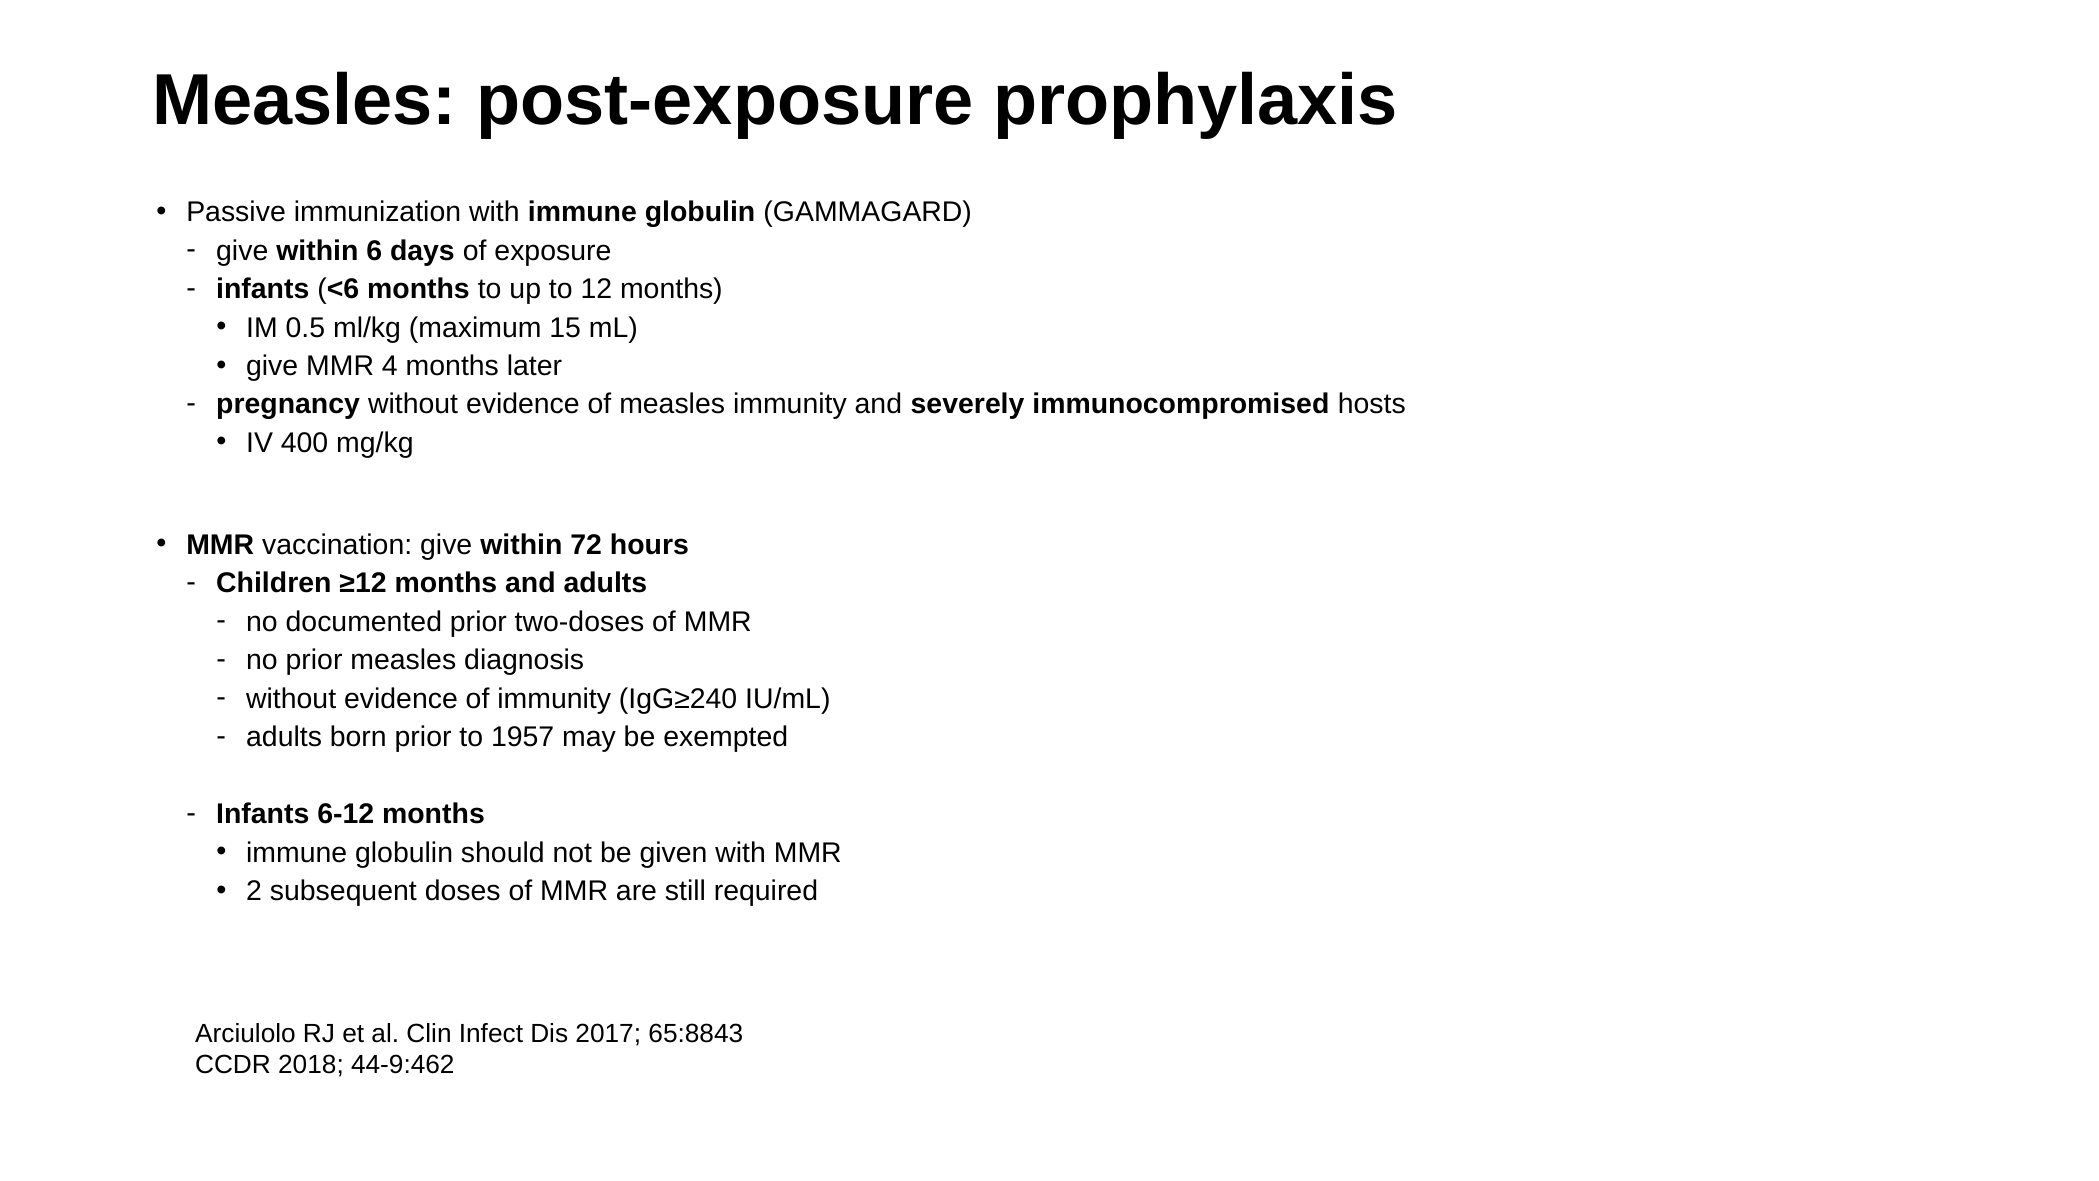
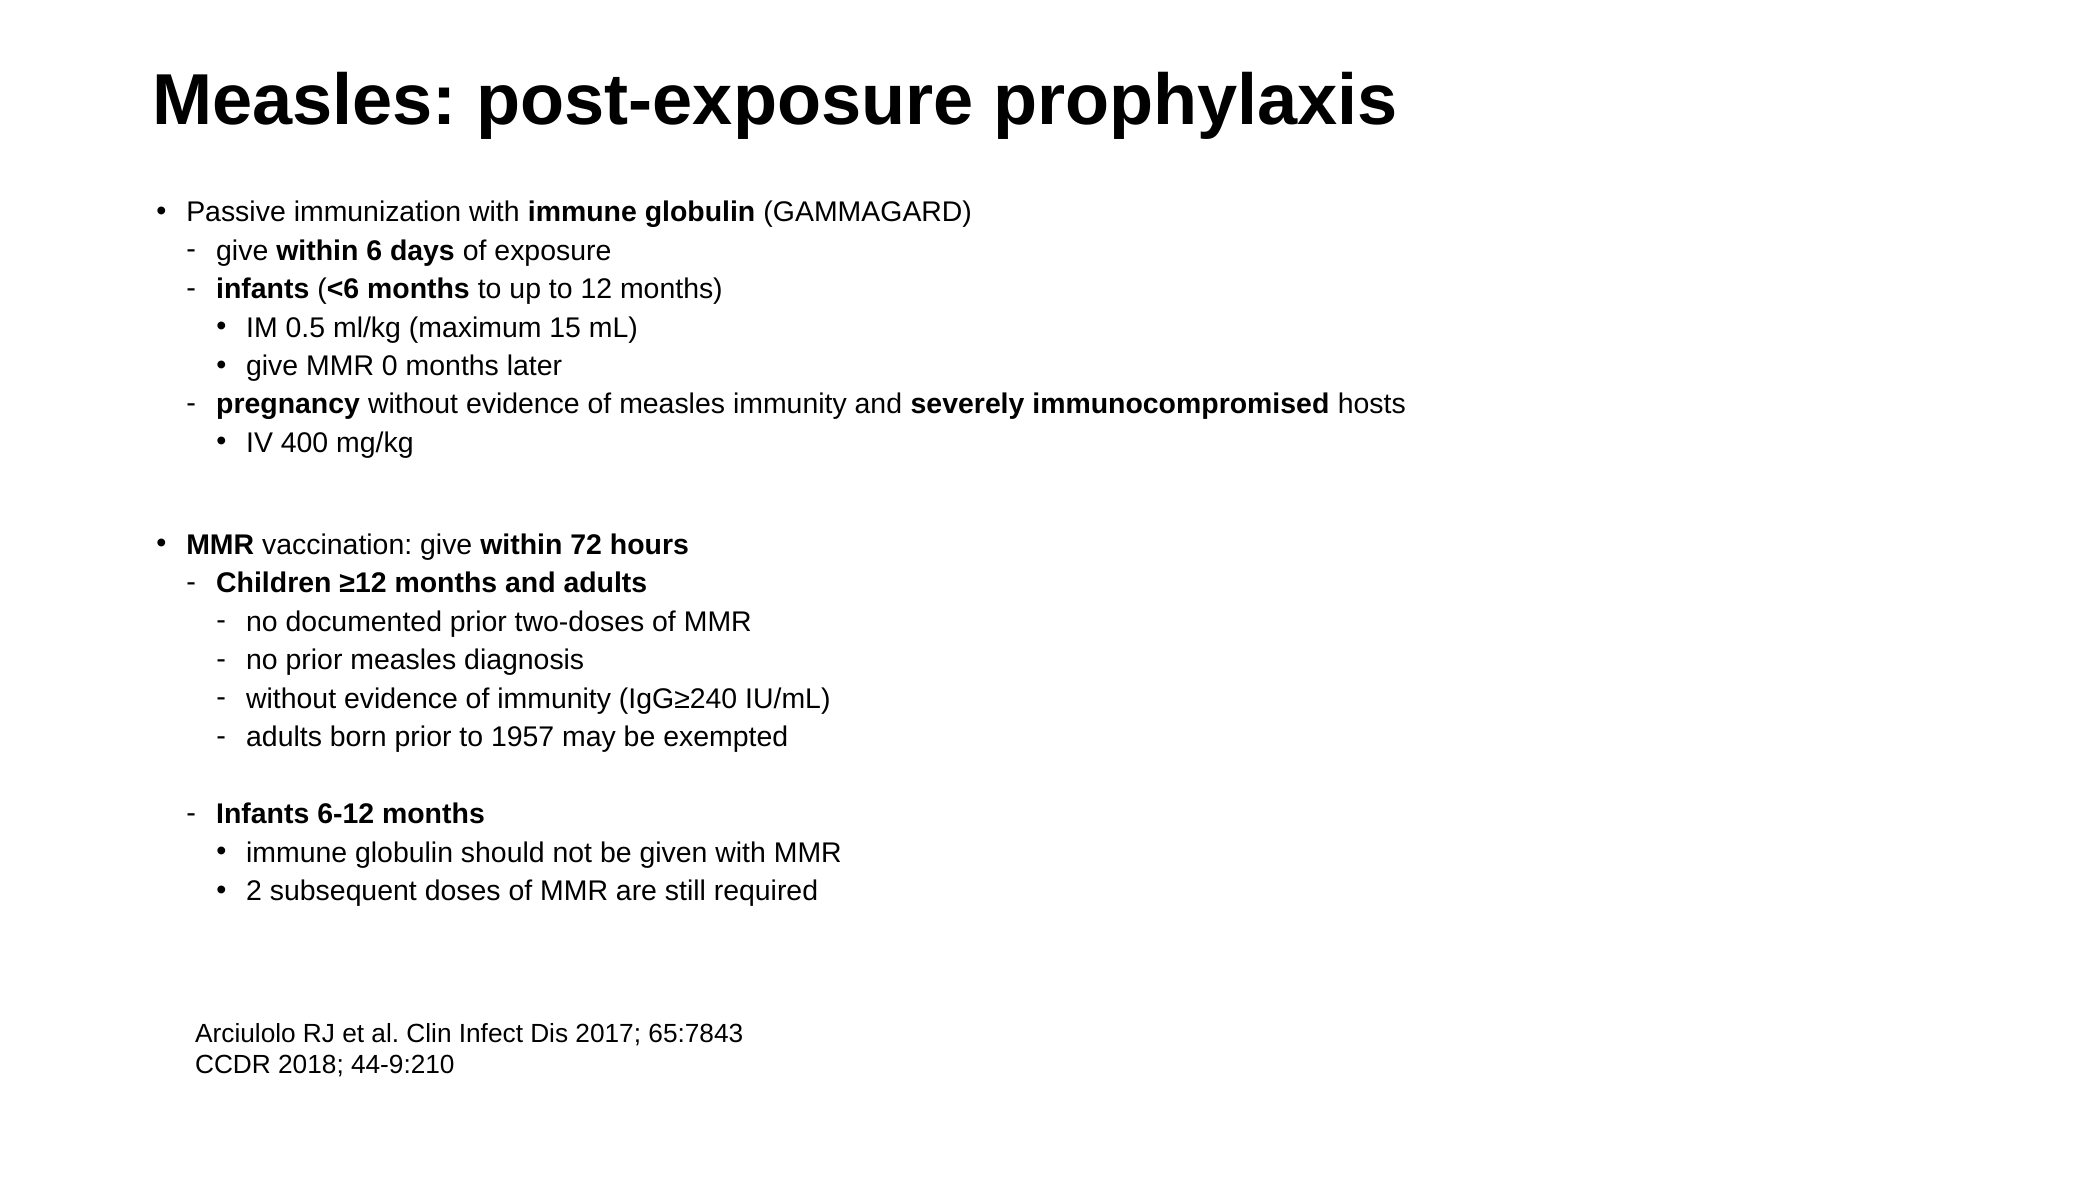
4: 4 -> 0
65:8843: 65:8843 -> 65:7843
44-9:462: 44-9:462 -> 44-9:210
